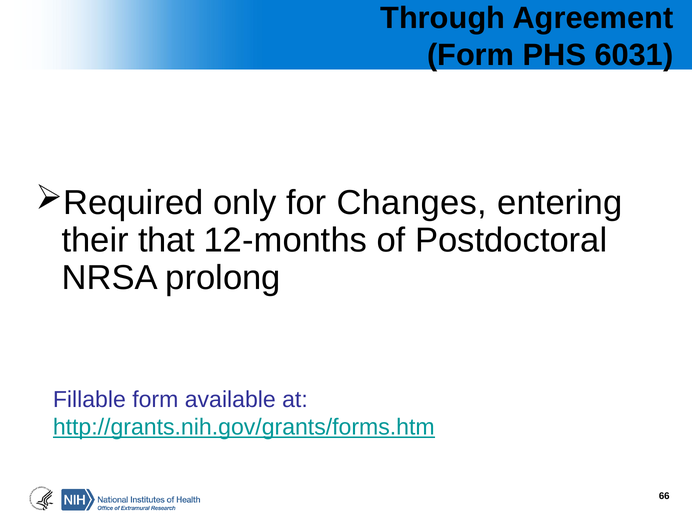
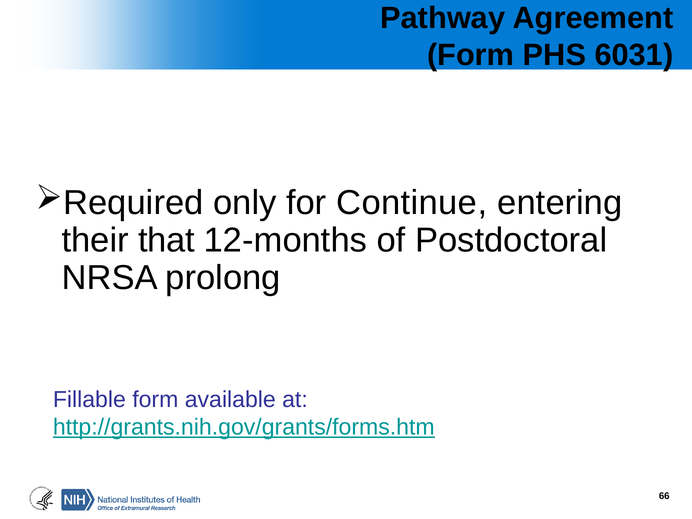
Through: Through -> Pathway
Changes: Changes -> Continue
